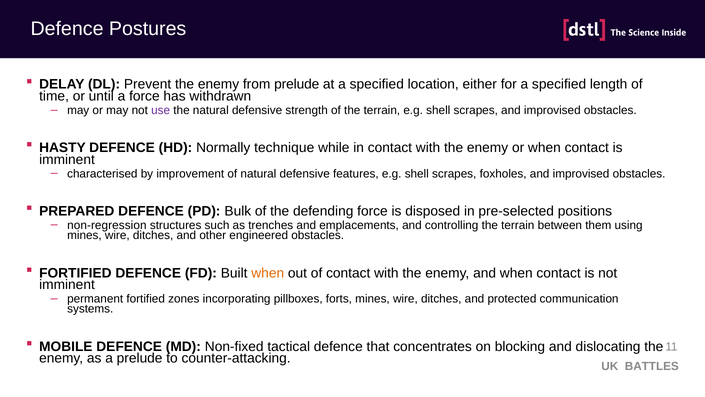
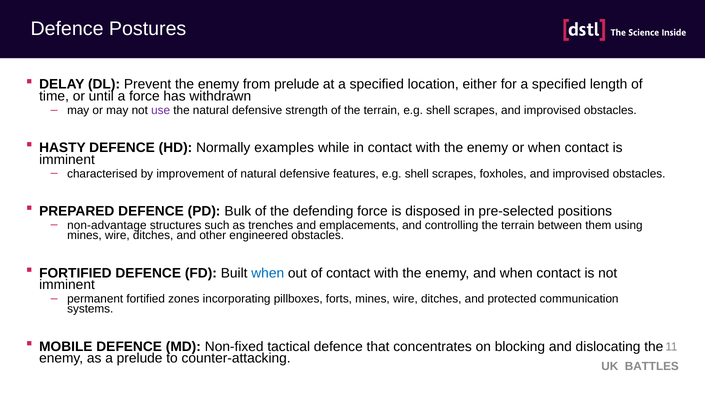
technique: technique -> examples
non-regression: non-regression -> non-advantage
when at (268, 273) colour: orange -> blue
